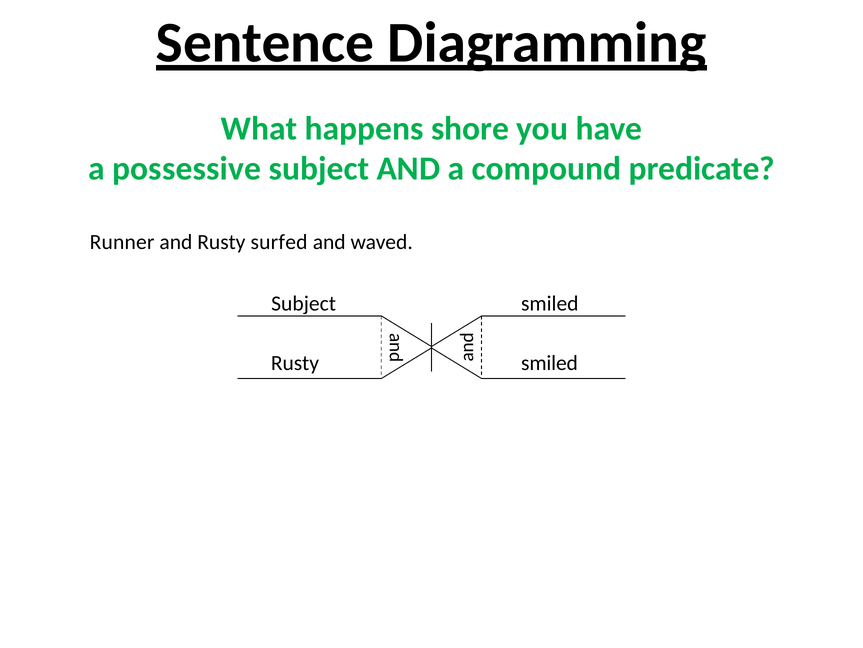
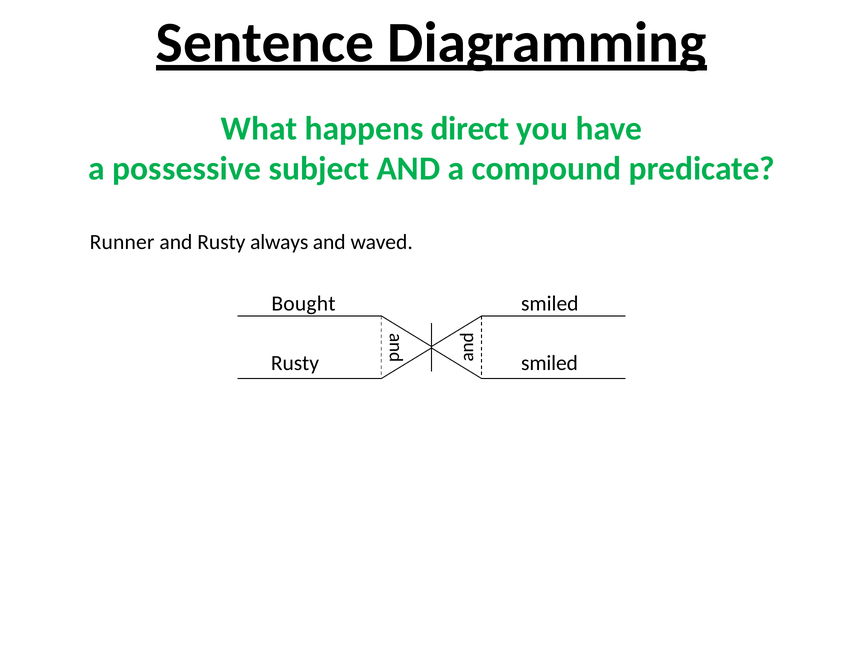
shore: shore -> direct
surfed: surfed -> always
Subject at (304, 303): Subject -> Bought
